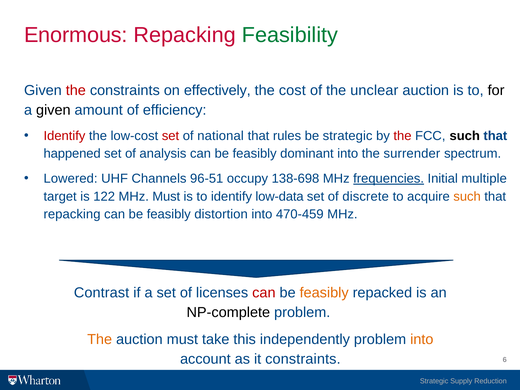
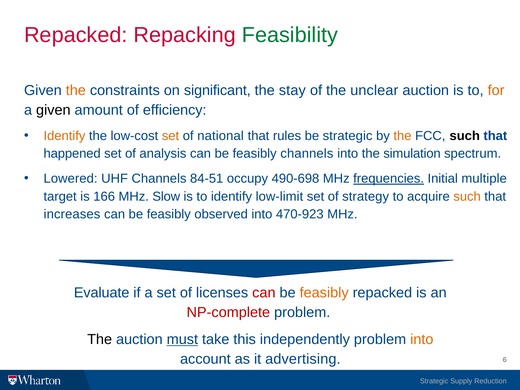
Enormous at (76, 35): Enormous -> Repacked
the at (76, 90) colour: red -> orange
effectively: effectively -> significant
cost: cost -> stay
for colour: black -> orange
Identify at (64, 136) colour: red -> orange
set at (170, 136) colour: red -> orange
the at (402, 136) colour: red -> orange
feasibly dominant: dominant -> channels
surrender: surrender -> simulation
96-51: 96-51 -> 84-51
138-698: 138-698 -> 490-698
122: 122 -> 166
MHz Must: Must -> Slow
low-data: low-data -> low-limit
discrete: discrete -> strategy
repacking at (72, 214): repacking -> increases
distortion: distortion -> observed
470-459: 470-459 -> 470-923
Contrast: Contrast -> Evaluate
NP-complete colour: black -> red
The at (100, 339) colour: orange -> black
must at (182, 339) underline: none -> present
it constraints: constraints -> advertising
